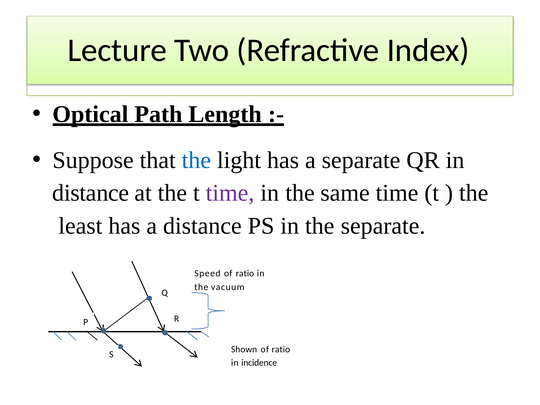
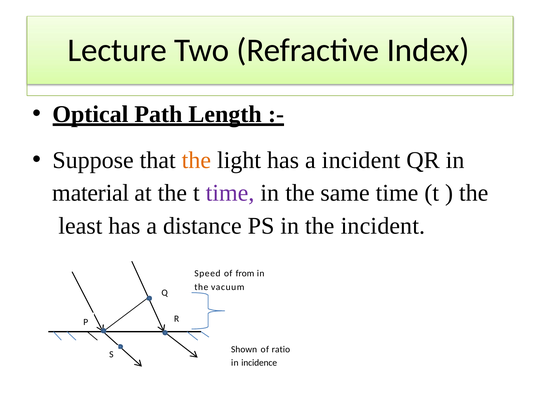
the at (197, 160) colour: blue -> orange
a separate: separate -> incident
distance at (91, 193): distance -> material
the separate: separate -> incident
Speed of ratio: ratio -> from
